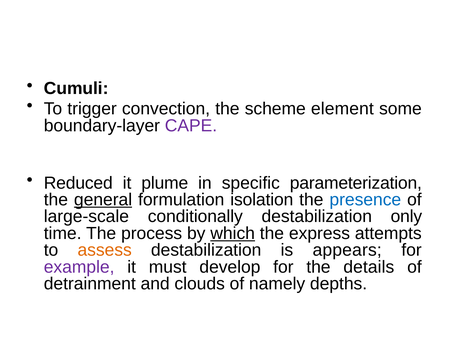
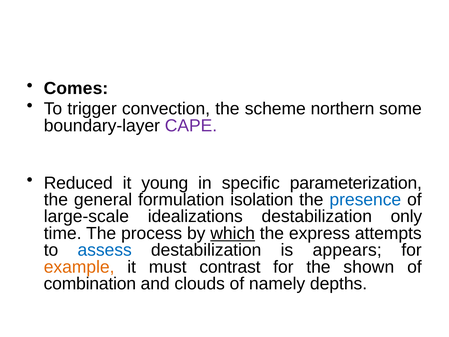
Cumuli: Cumuli -> Comes
element: element -> northern
plume: plume -> young
general underline: present -> none
conditionally: conditionally -> idealizations
assess colour: orange -> blue
example colour: purple -> orange
develop: develop -> contrast
details: details -> shown
detrainment: detrainment -> combination
